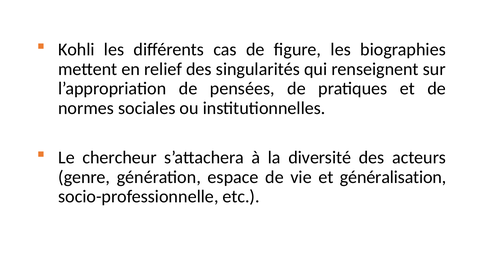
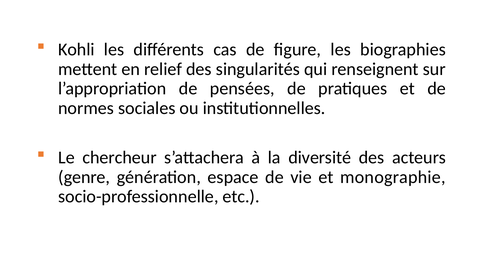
généralisation: généralisation -> monographie
